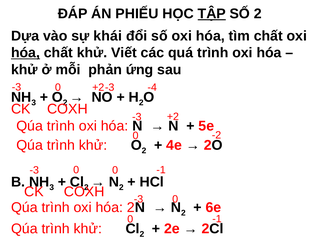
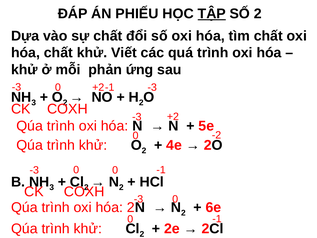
sự khái: khái -> chất
hóa at (25, 53) underline: present -> none
0 -4: -4 -> -3
-3 at (110, 87): -3 -> -1
